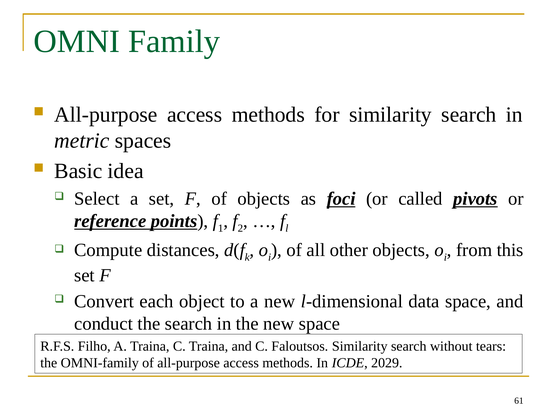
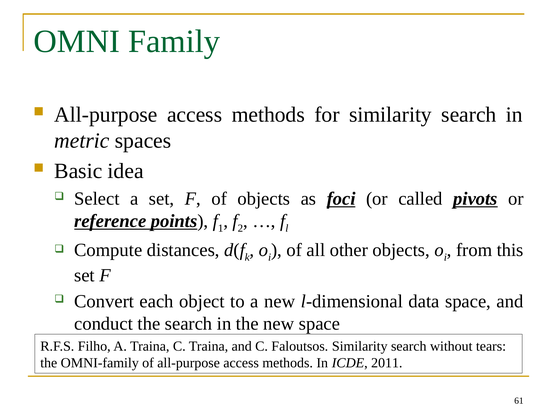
2029: 2029 -> 2011
